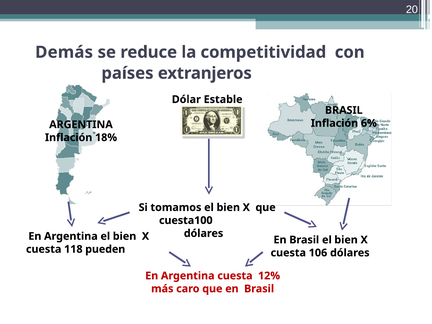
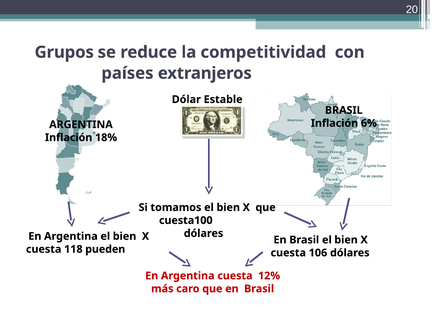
Demás: Demás -> Grupos
